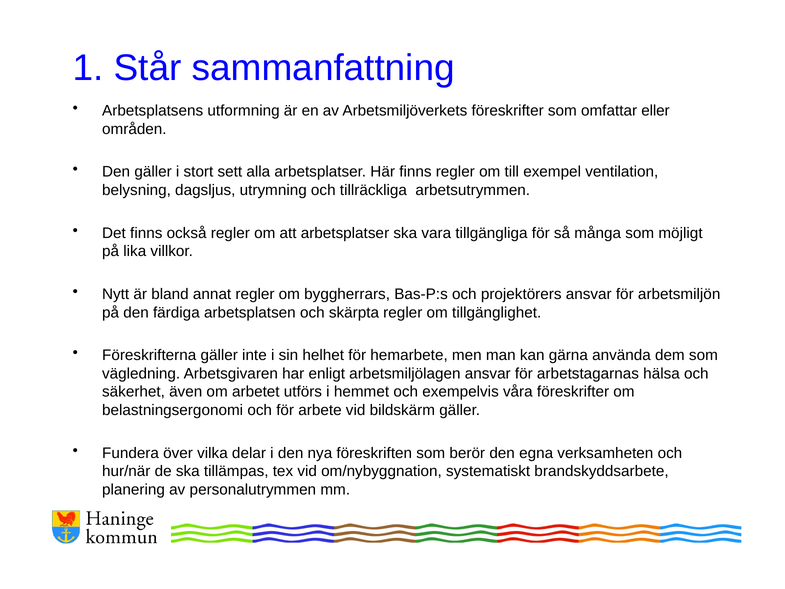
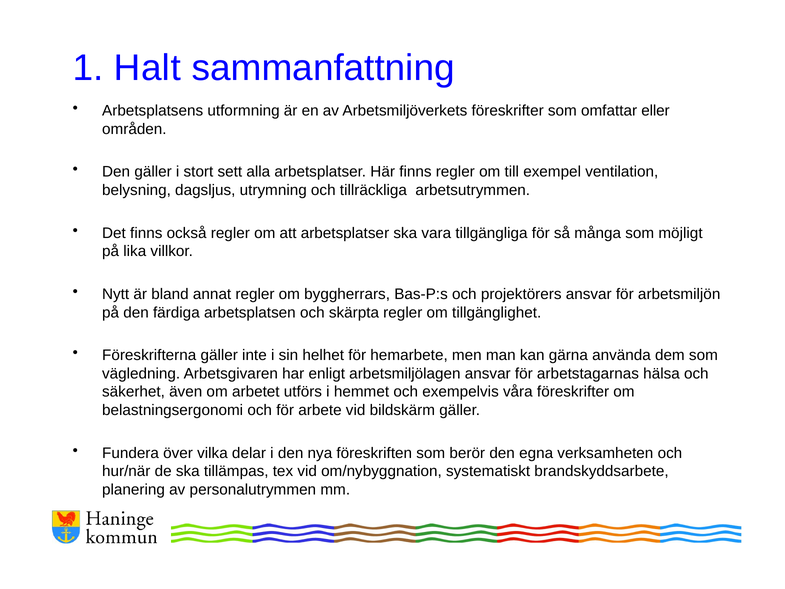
Står: Står -> Halt
